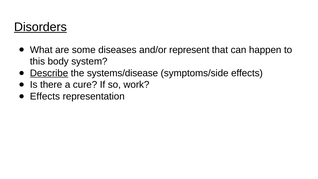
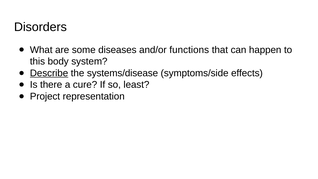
Disorders underline: present -> none
represent: represent -> functions
work: work -> least
Effects at (45, 96): Effects -> Project
